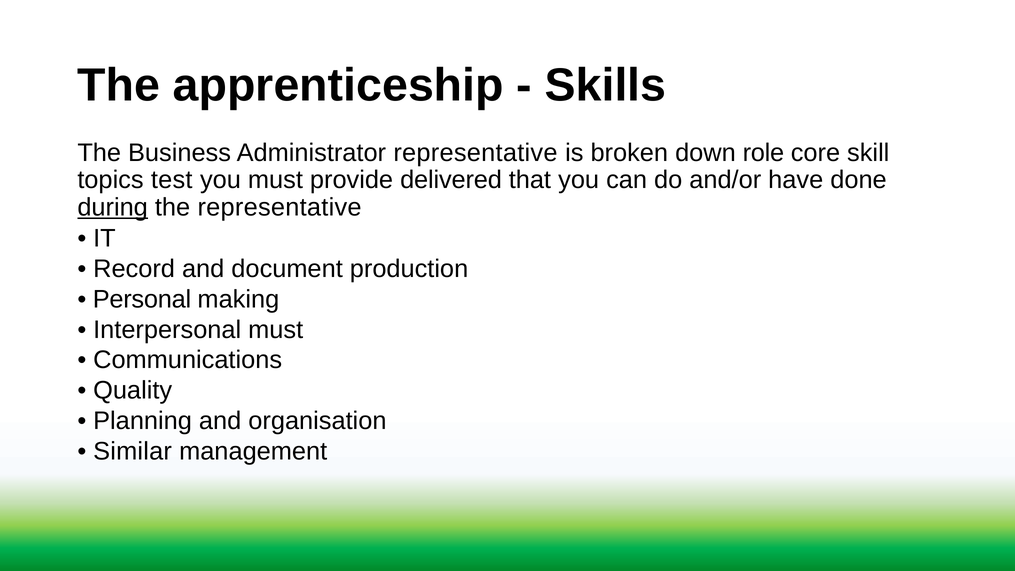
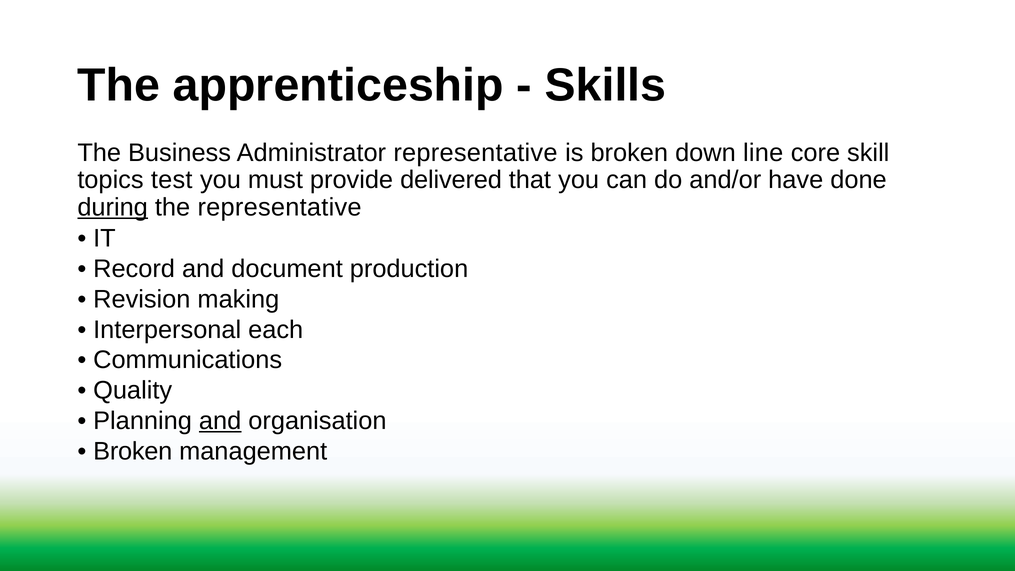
role: role -> line
Personal: Personal -> Revision
Interpersonal must: must -> each
and at (220, 421) underline: none -> present
Similar at (133, 451): Similar -> Broken
